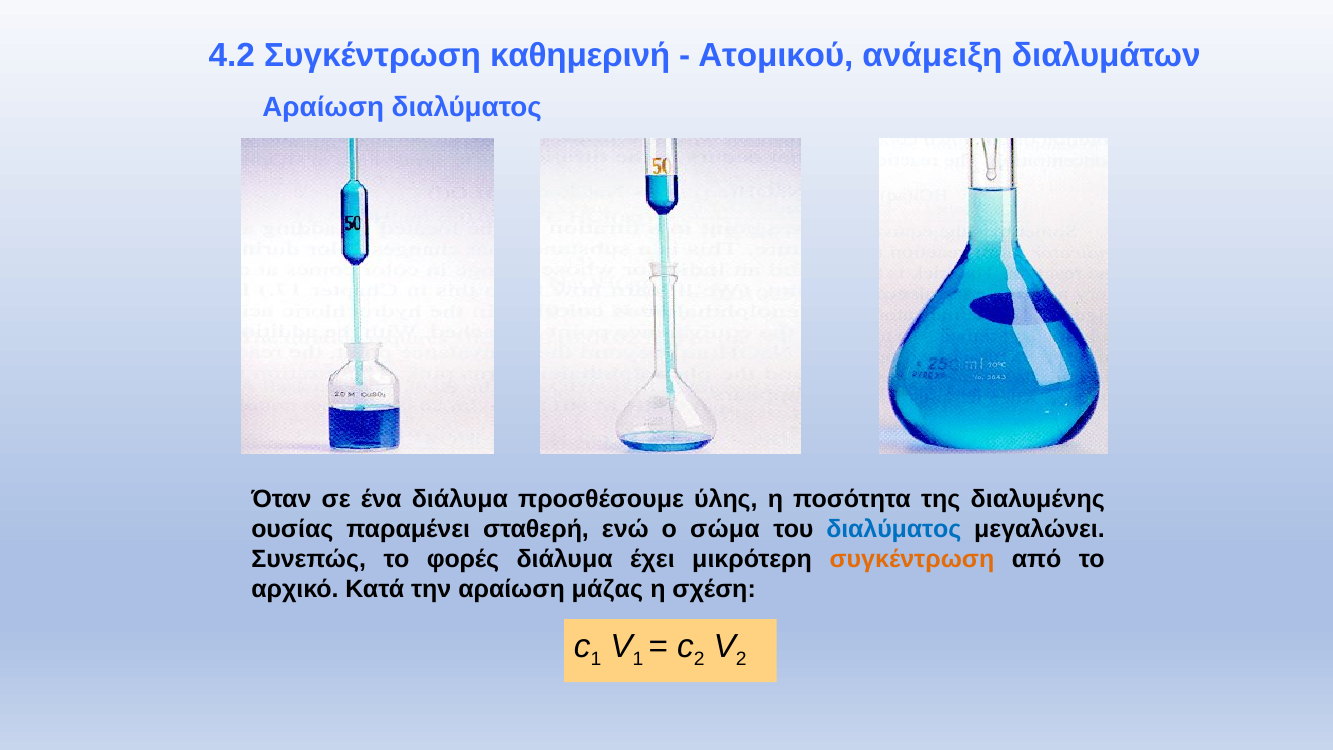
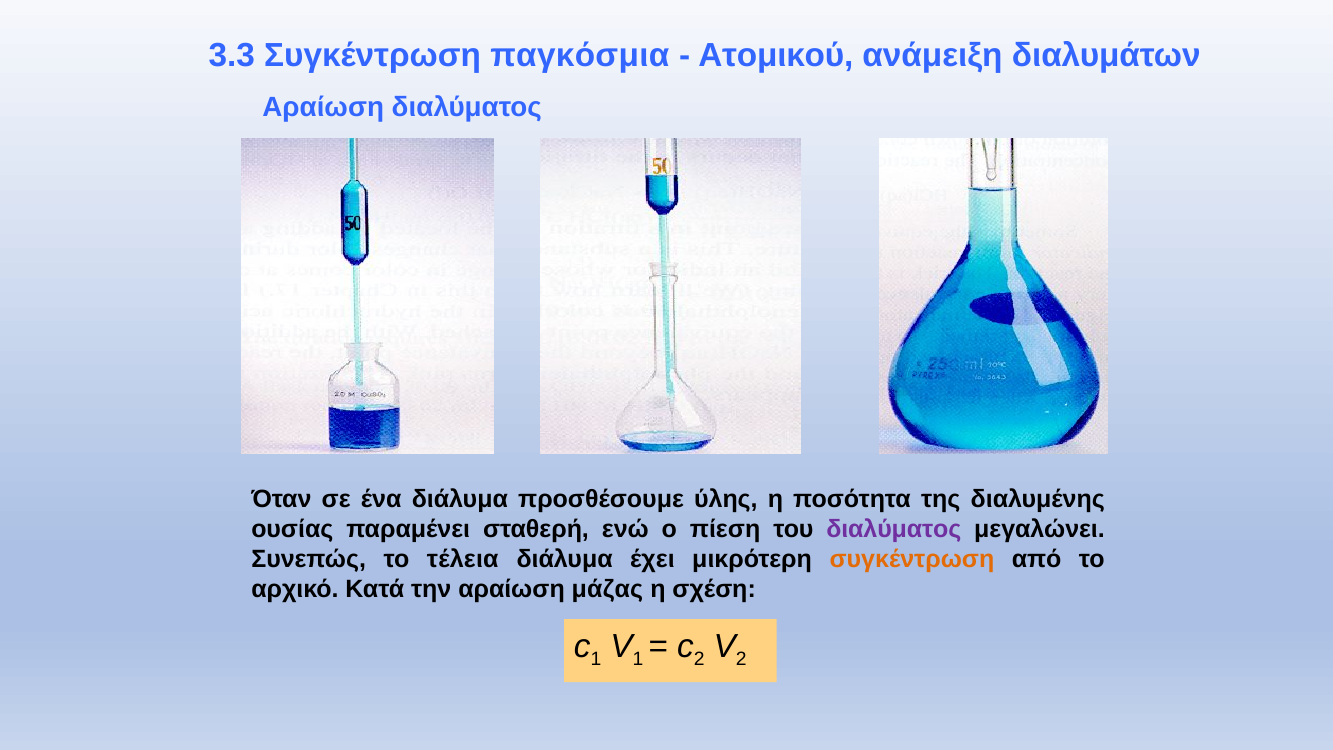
4.2: 4.2 -> 3.3
καθημερινή: καθημερινή -> παγκόσμια
σώμα: σώμα -> πίεση
διαλύματος at (894, 529) colour: blue -> purple
φορές: φορές -> τέλεια
